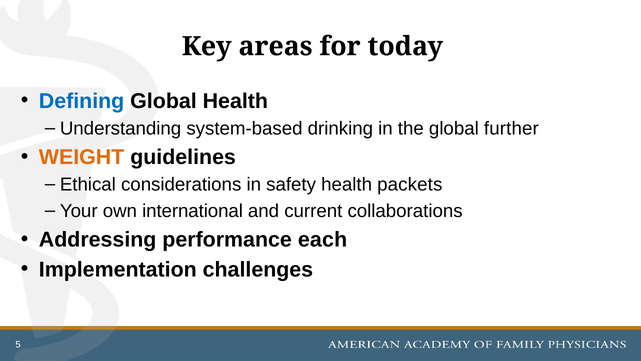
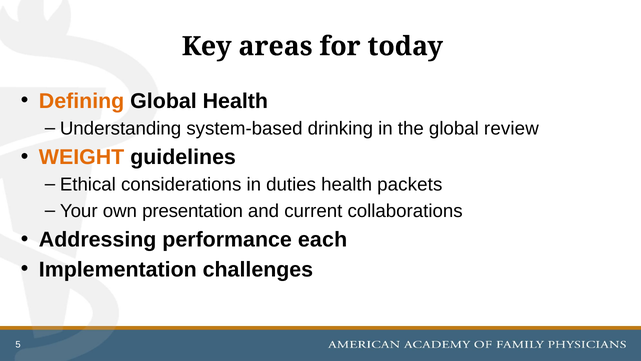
Defining colour: blue -> orange
further: further -> review
safety: safety -> duties
international: international -> presentation
